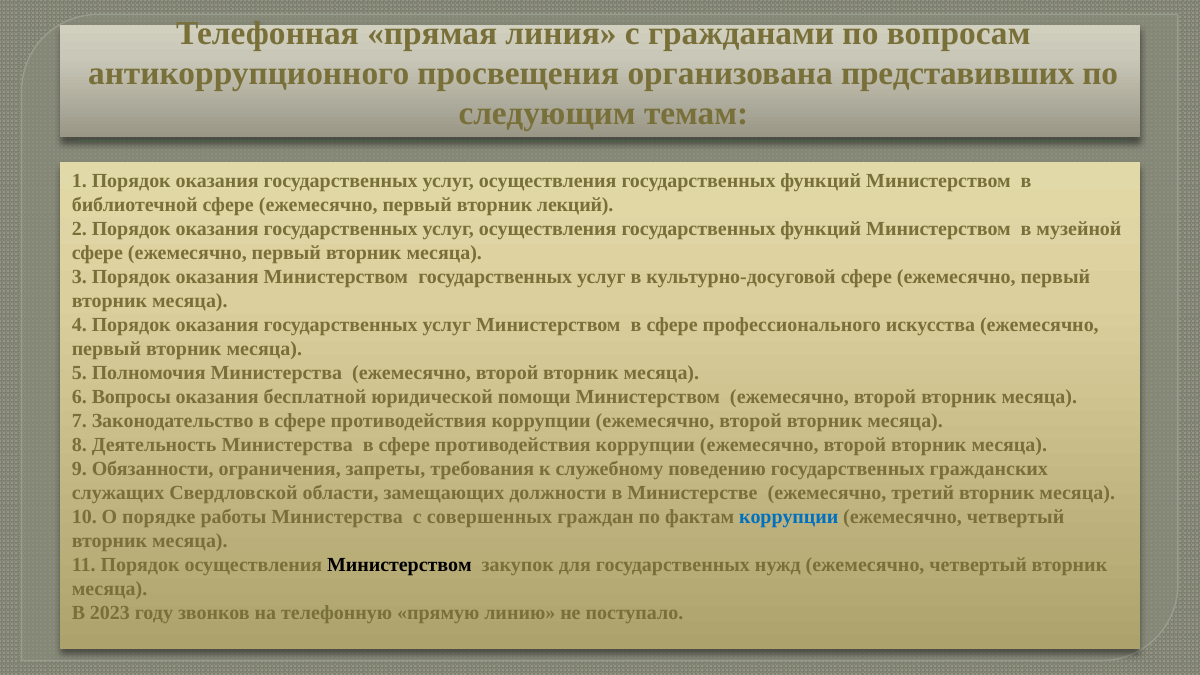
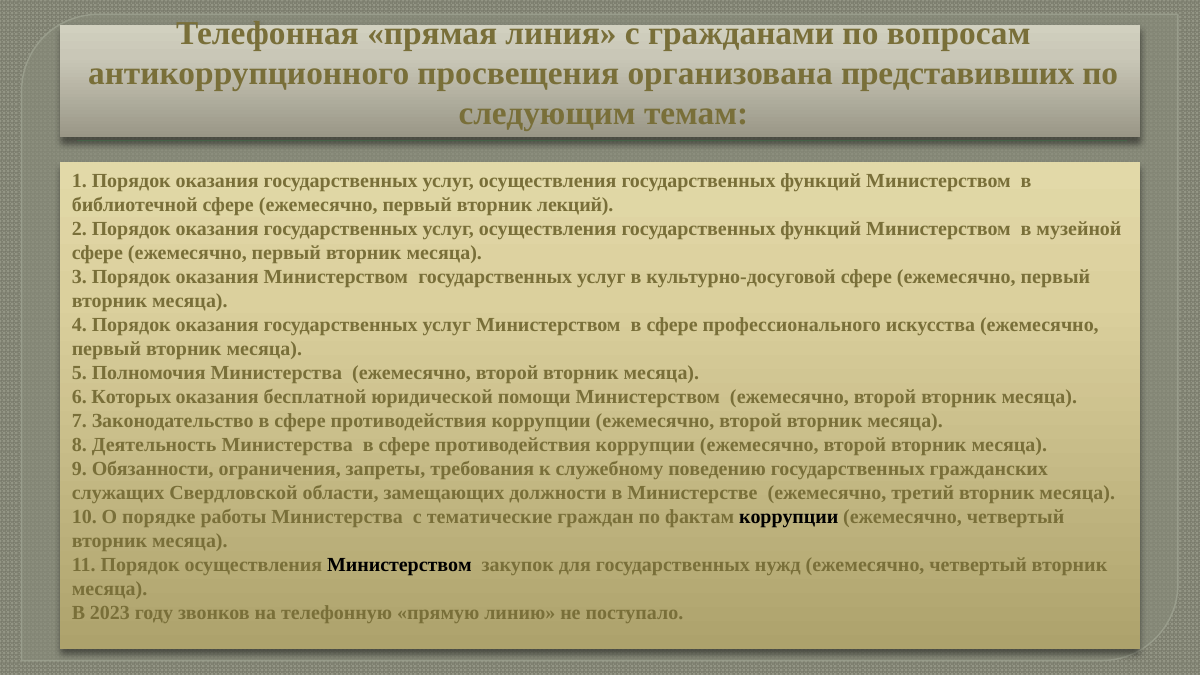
Вопросы: Вопросы -> Которых
совершенных: совершенных -> тематические
коррупции at (789, 517) colour: blue -> black
